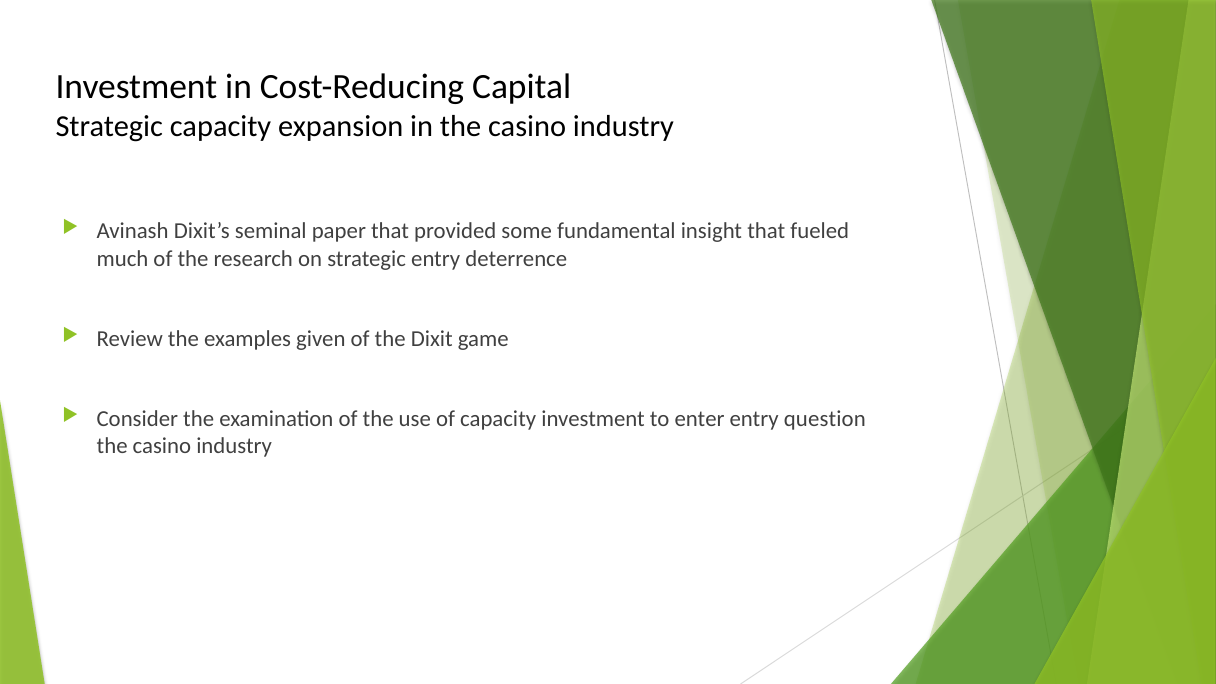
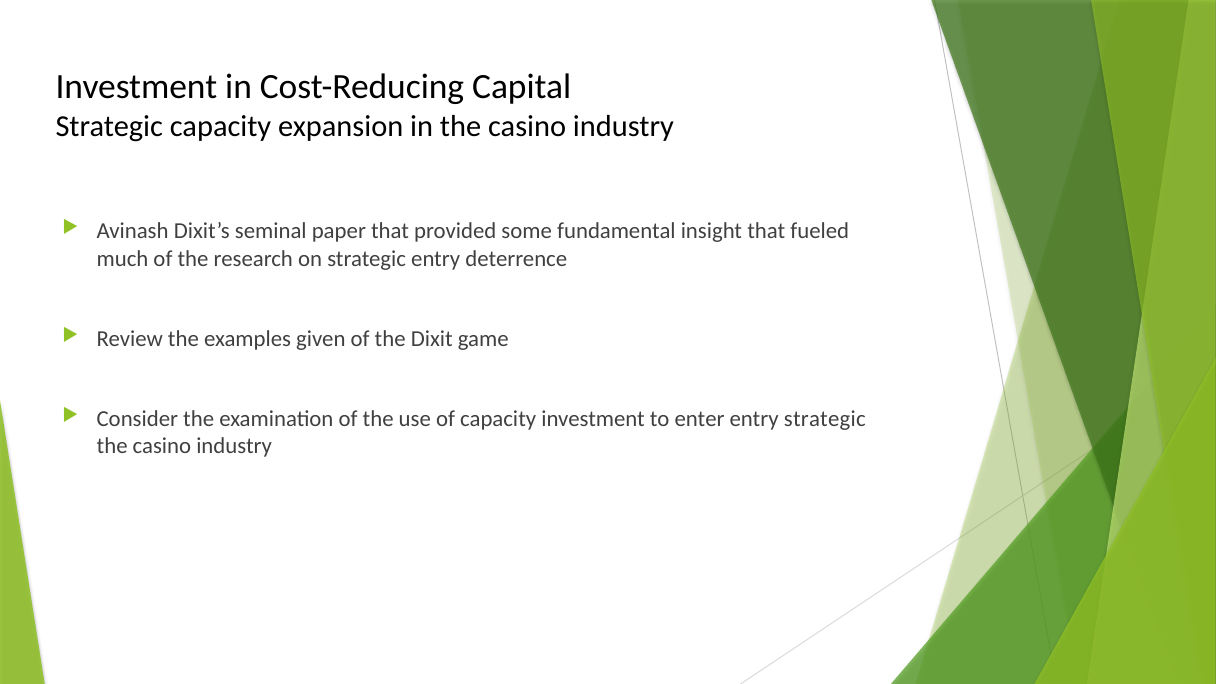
entry question: question -> strategic
